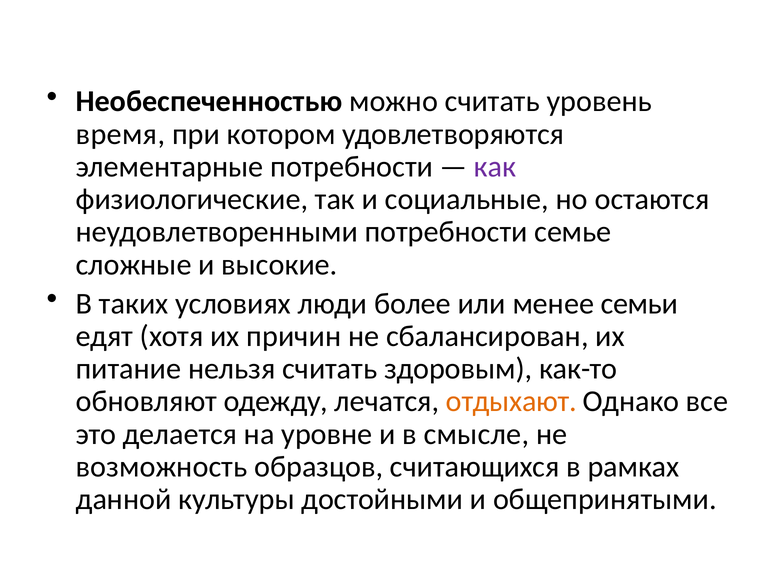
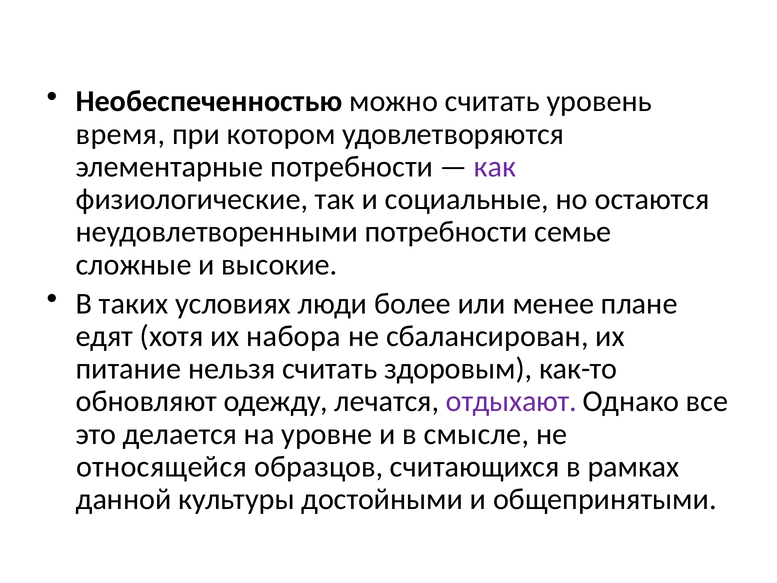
семьи: семьи -> плане
причин: причин -> набора
отдыхают colour: orange -> purple
возможность: возможность -> относящейся
